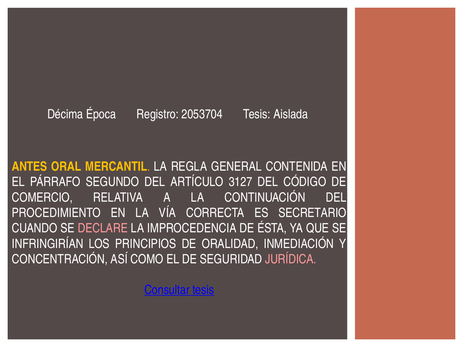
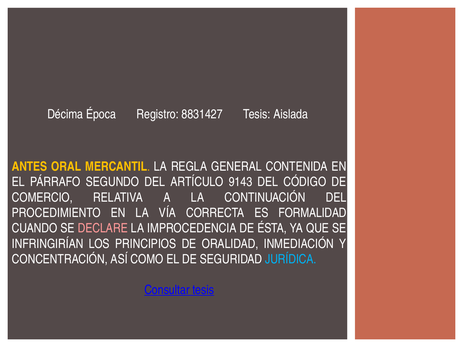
2053704: 2053704 -> 8831427
3127: 3127 -> 9143
SECRETARIO: SECRETARIO -> FORMALIDAD
JURÍDICA colour: pink -> light blue
